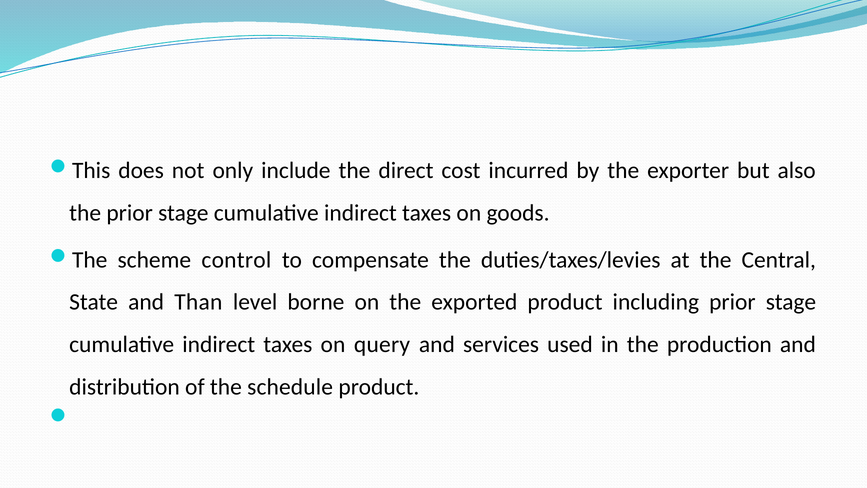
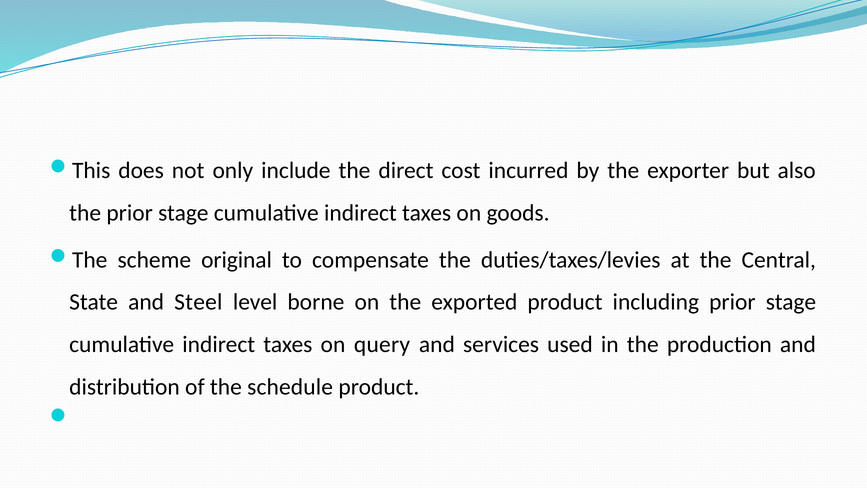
control: control -> original
Than: Than -> Steel
